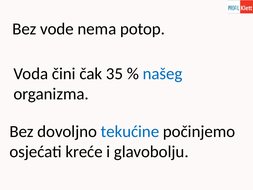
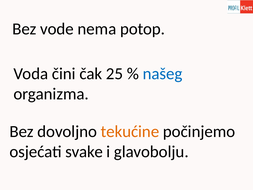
35: 35 -> 25
tekućine colour: blue -> orange
kreće: kreće -> svake
